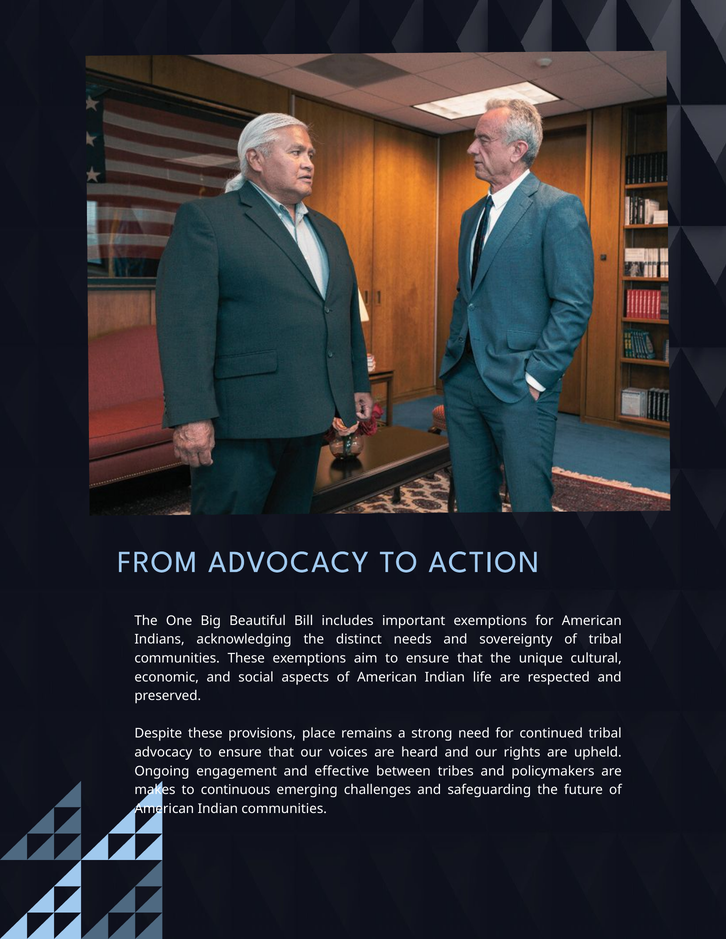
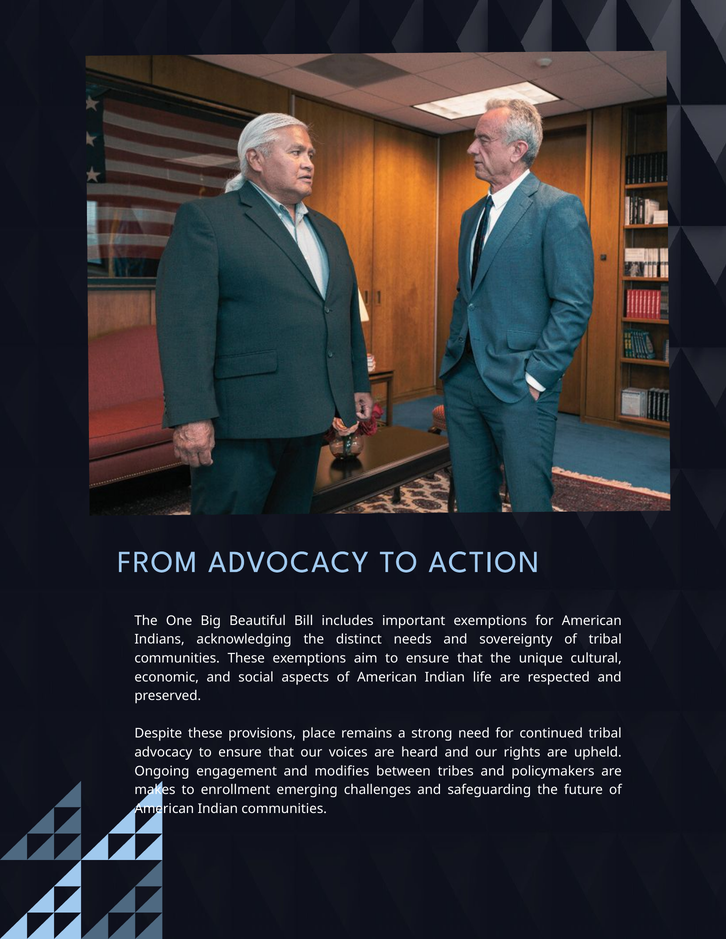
effective: effective -> modifies
continuous: continuous -> enrollment
